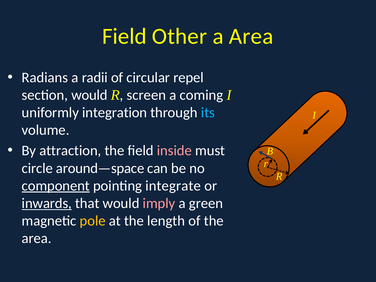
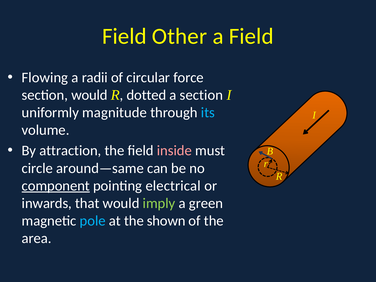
a Area: Area -> Field
Radians: Radians -> Flowing
repel: repel -> force
screen: screen -> dotted
a coming: coming -> section
integration: integration -> magnitude
around—space: around—space -> around—same
integrate: integrate -> electrical
inwards underline: present -> none
imply colour: pink -> light green
pole colour: yellow -> light blue
length: length -> shown
